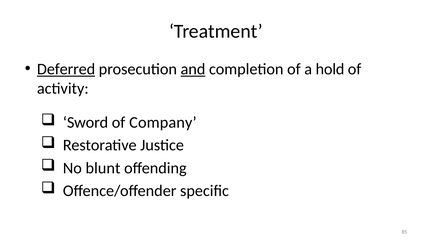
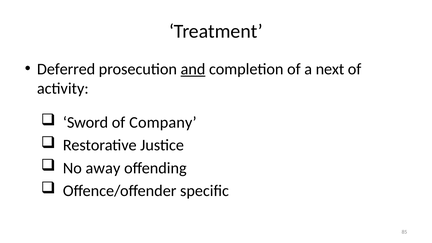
Deferred underline: present -> none
hold: hold -> next
blunt: blunt -> away
